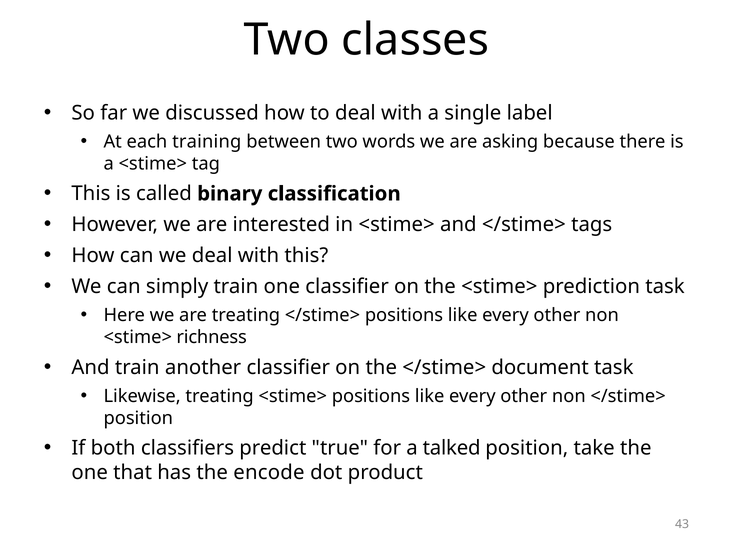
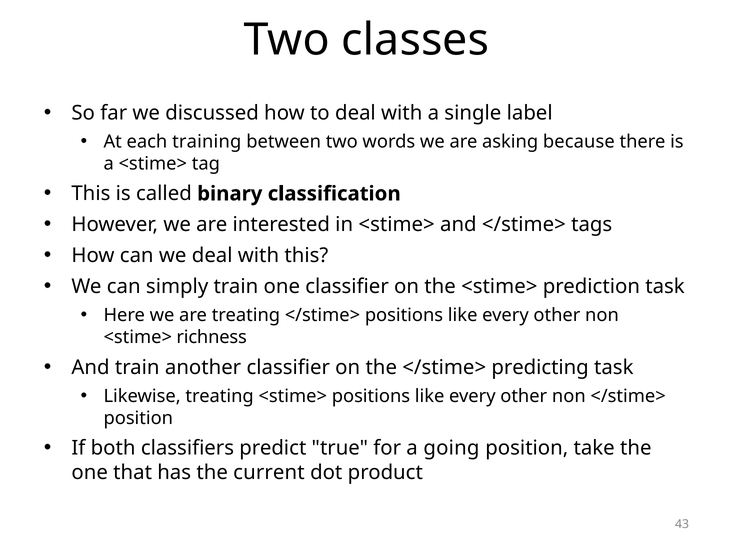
document: document -> predicting
talked: talked -> going
encode: encode -> current
